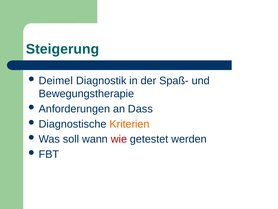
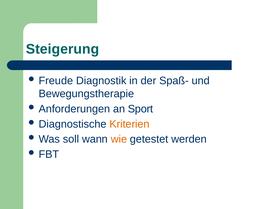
Deimel: Deimel -> Freude
Dass: Dass -> Sport
wie colour: red -> orange
